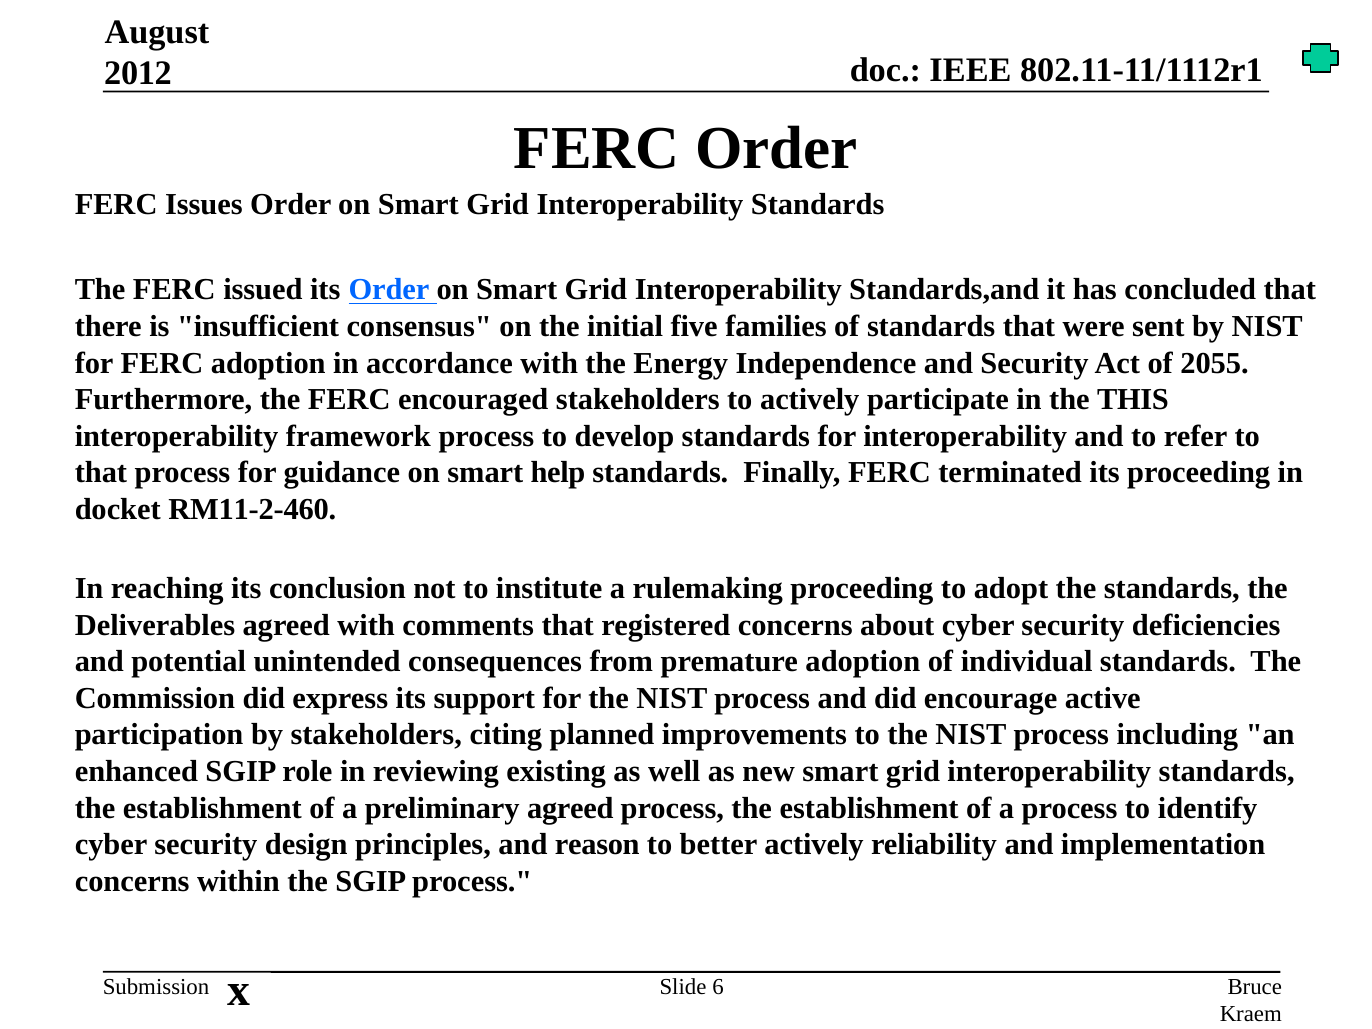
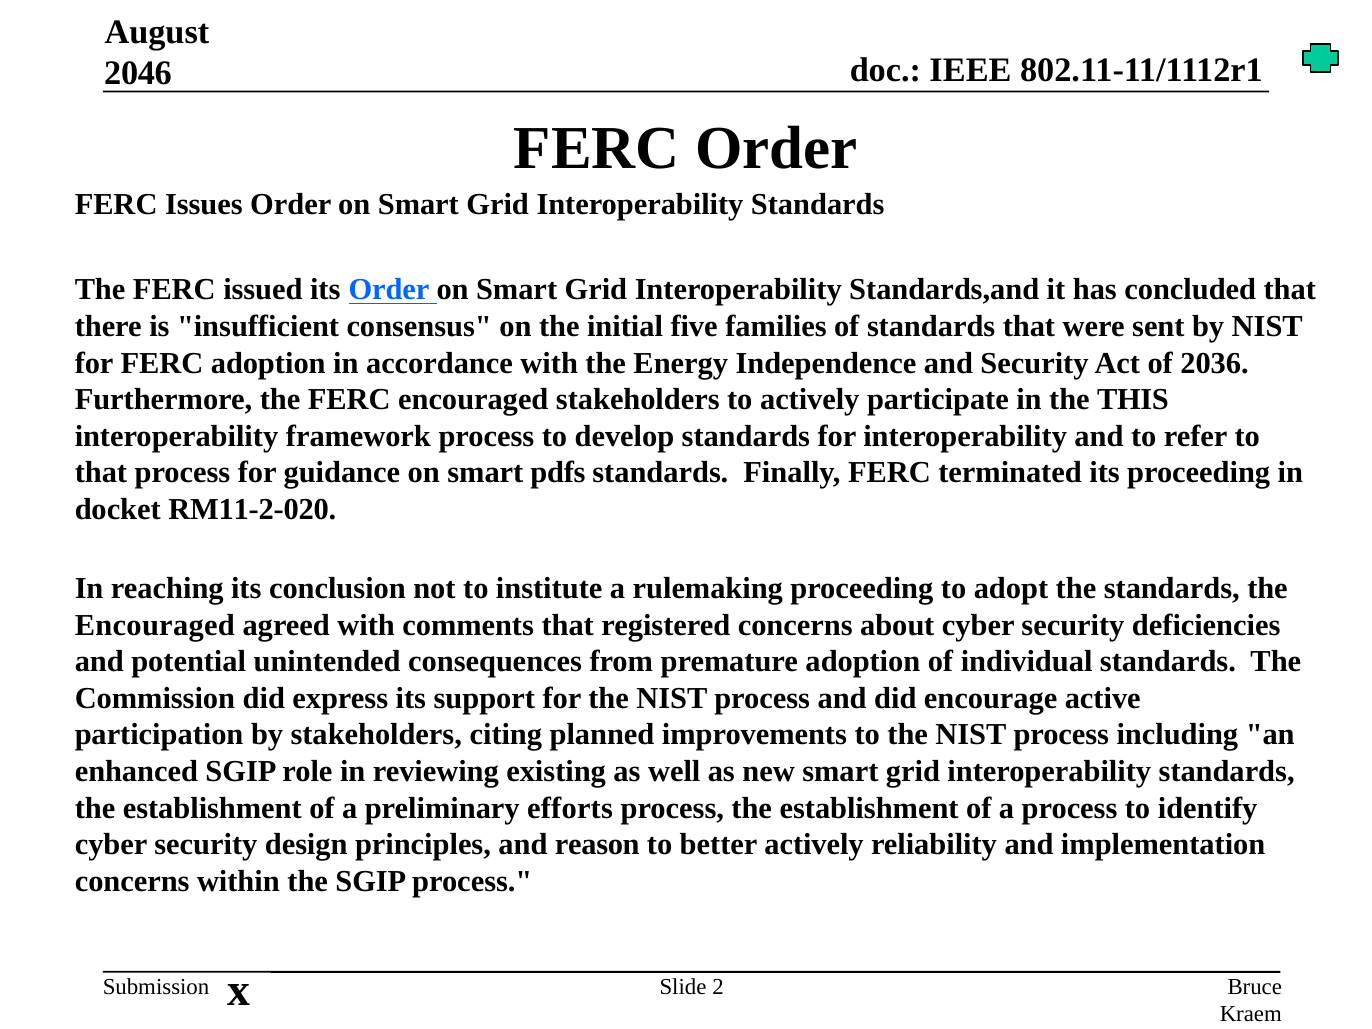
2012: 2012 -> 2046
2055: 2055 -> 2036
help: help -> pdfs
RM11-2-460: RM11-2-460 -> RM11-2-020
Deliverables at (155, 625): Deliverables -> Encouraged
preliminary agreed: agreed -> efforts
6: 6 -> 2
